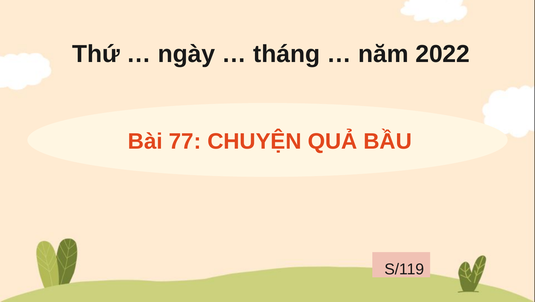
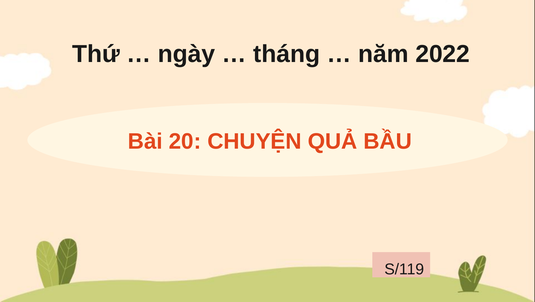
77: 77 -> 20
